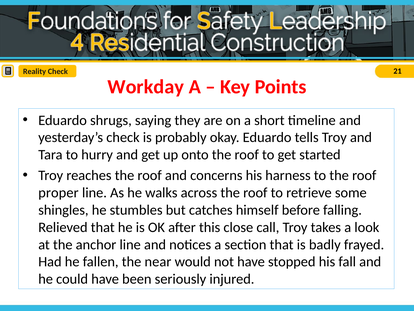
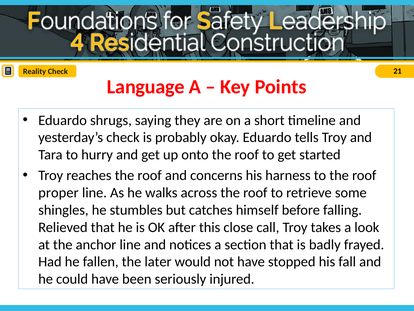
Workday: Workday -> Language
near: near -> later
